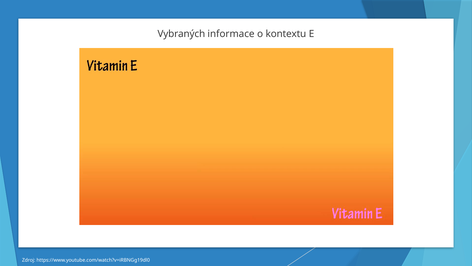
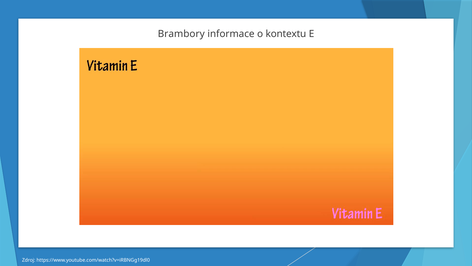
Vybraných: Vybraných -> Brambory
